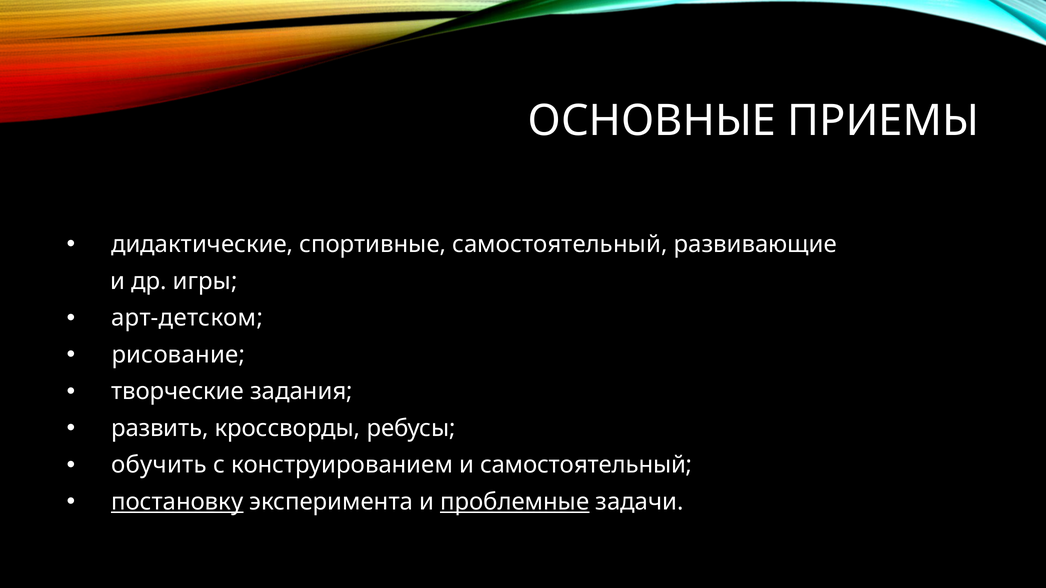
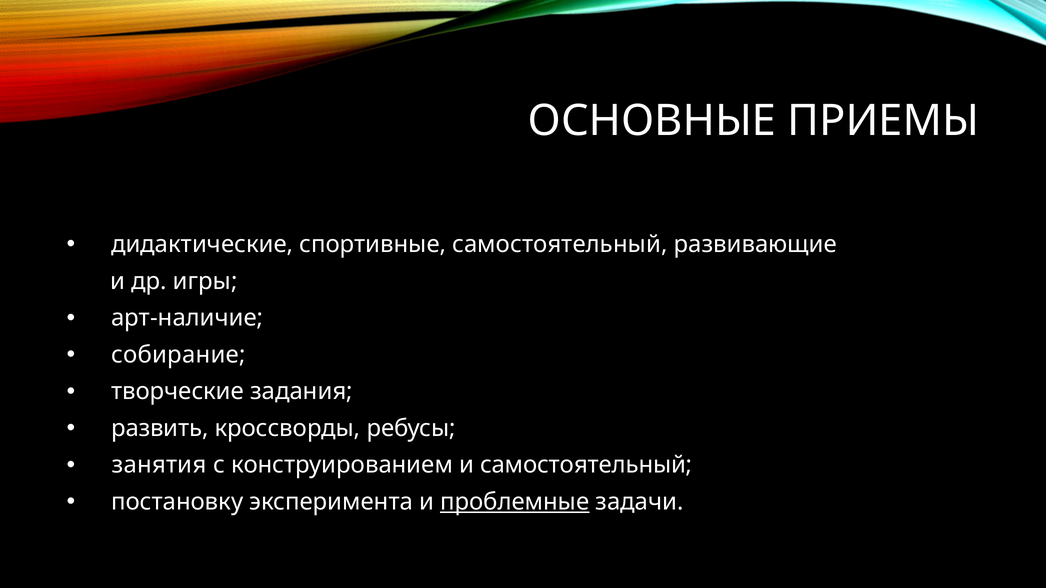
арт-детском: арт-детском -> арт-наличие
рисование: рисование -> собирание
обучить: обучить -> занятия
постановку underline: present -> none
